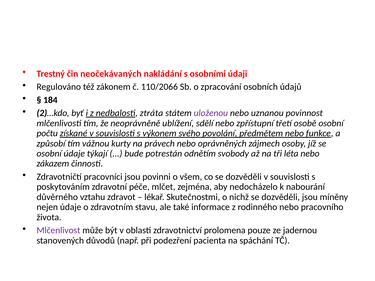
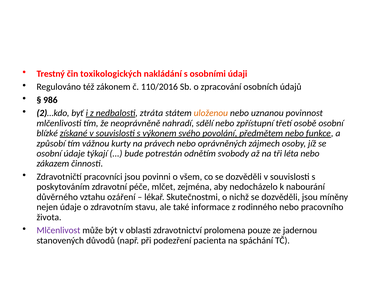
neočekávaných: neočekávaných -> toxikologických
110/2066: 110/2066 -> 110/2016
184: 184 -> 986
uloženou colour: purple -> orange
ublížení: ublížení -> nahradí
počtu: počtu -> blízké
zdravot: zdravot -> ozáření
